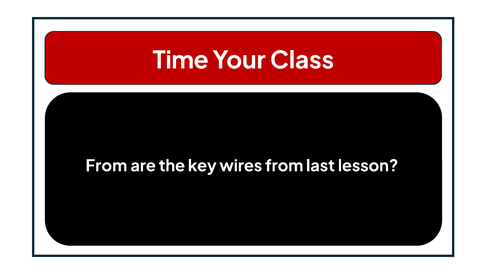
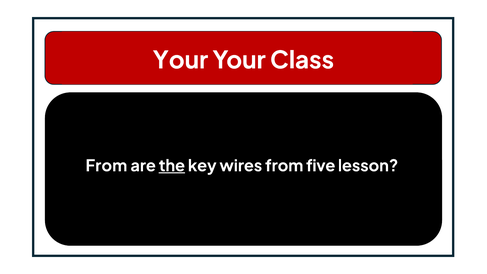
Time at (181, 60): Time -> Your
the underline: none -> present
last: last -> five
